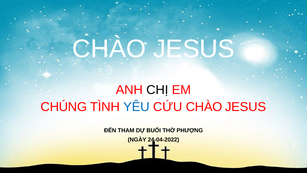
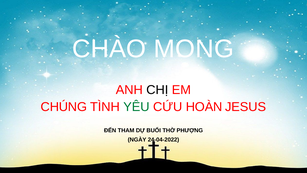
JESUS at (194, 49): JESUS -> MONG
YÊU colour: blue -> green
CỨU CHÀO: CHÀO -> HOÀN
